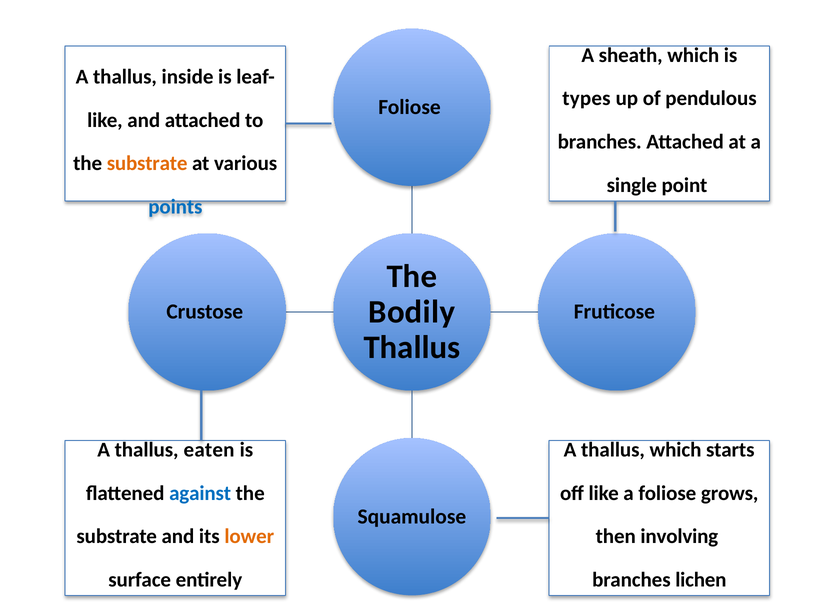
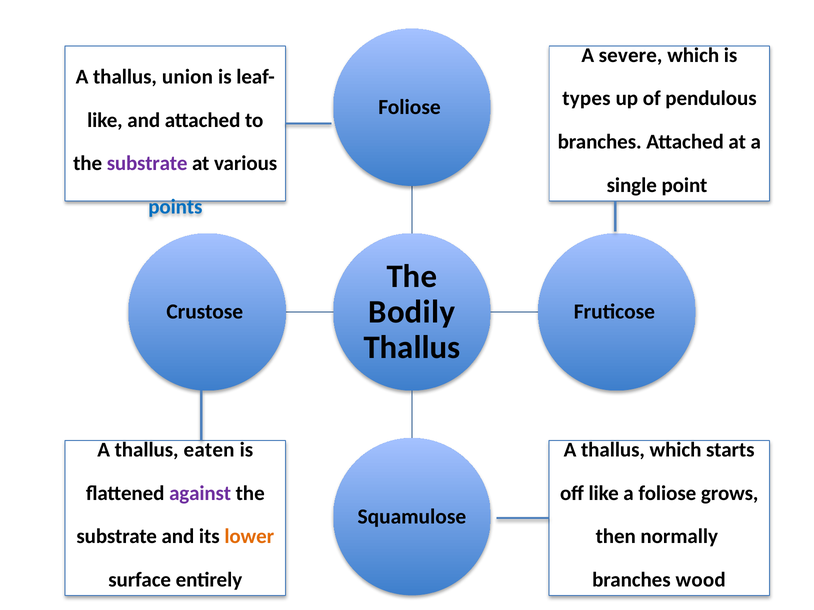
sheath: sheath -> severe
inside: inside -> union
substrate at (147, 164) colour: orange -> purple
against colour: blue -> purple
involving: involving -> normally
lichen: lichen -> wood
